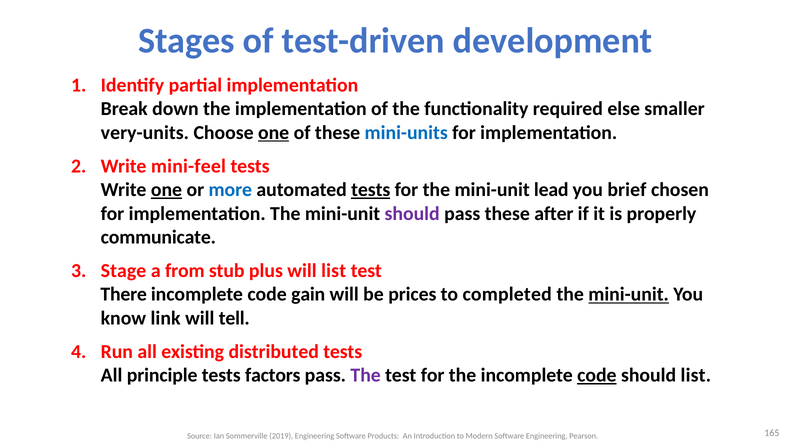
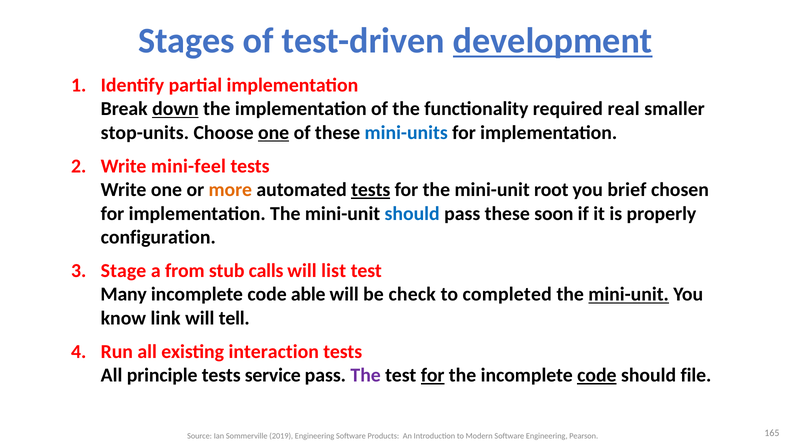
development underline: none -> present
down underline: none -> present
else: else -> real
very-units: very-units -> stop-units
one at (166, 190) underline: present -> none
more colour: blue -> orange
lead: lead -> root
should at (412, 214) colour: purple -> blue
after: after -> soon
communicate: communicate -> configuration
plus: plus -> calls
There: There -> Many
gain: gain -> able
prices: prices -> check
distributed: distributed -> interaction
factors: factors -> service
for at (433, 376) underline: none -> present
should list: list -> file
